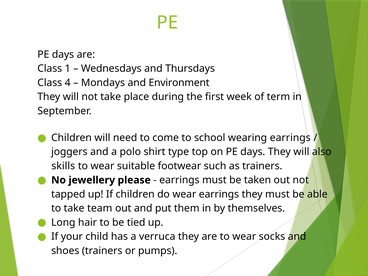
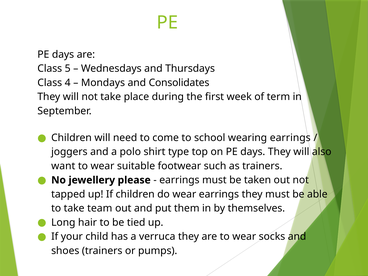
1: 1 -> 5
Environment: Environment -> Consolidates
skills: skills -> want
